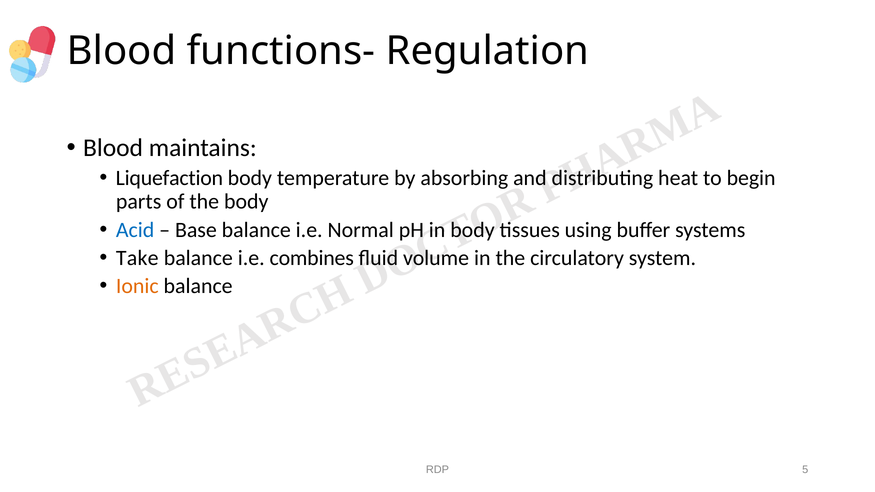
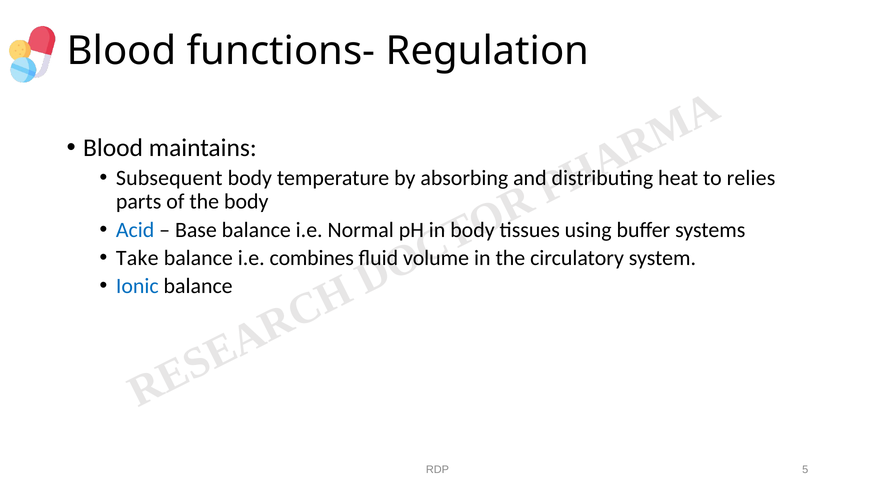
Liquefaction: Liquefaction -> Subsequent
begin: begin -> relies
Ionic colour: orange -> blue
